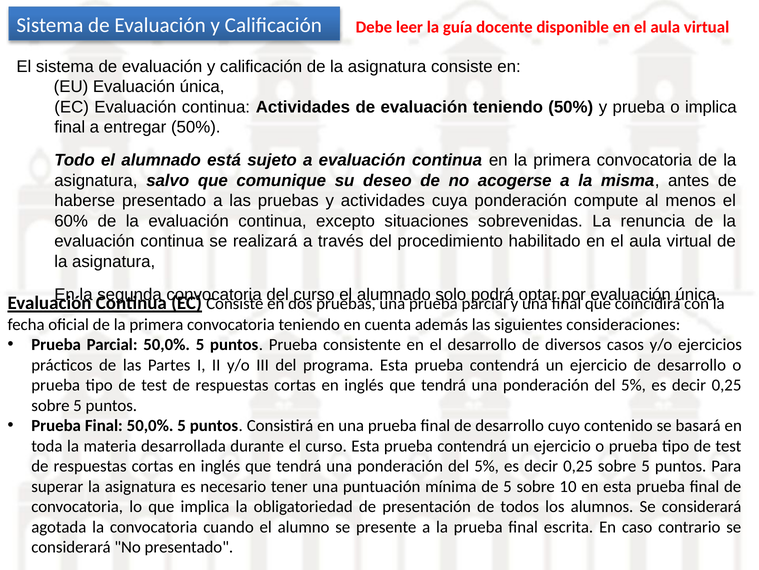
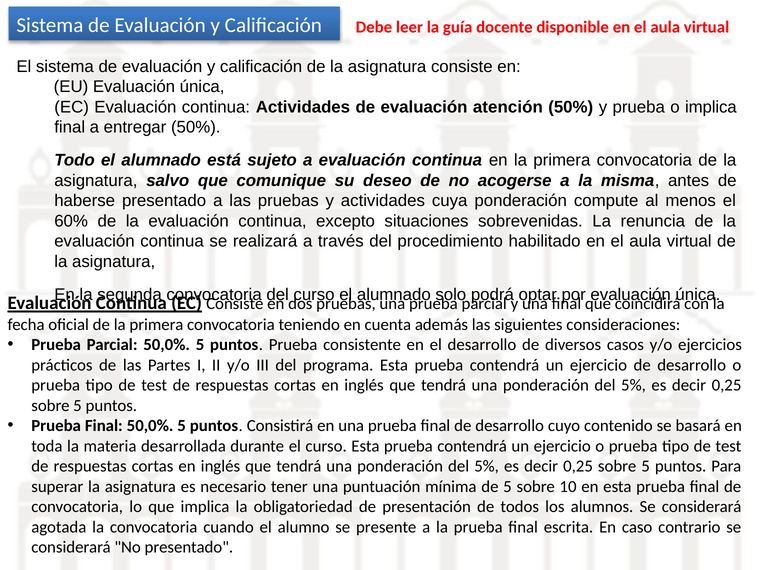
evaluación teniendo: teniendo -> atención
